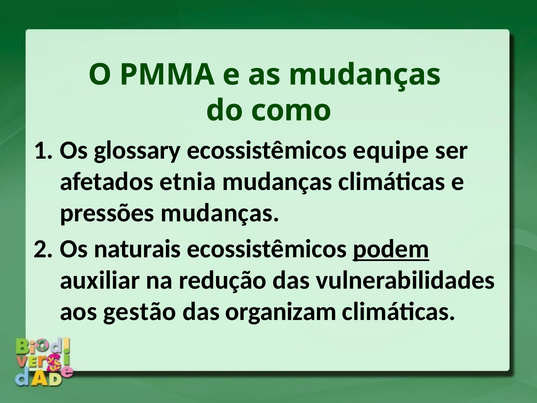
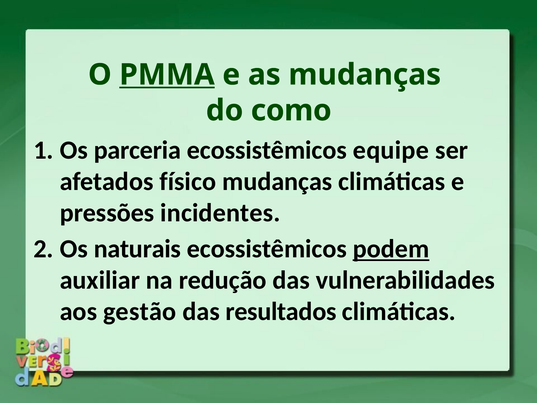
PMMA underline: none -> present
glossary: glossary -> parceria
etnia: etnia -> físico
pressões mudanças: mudanças -> incidentes
organizam: organizam -> resultados
